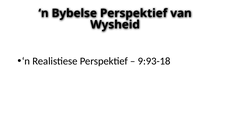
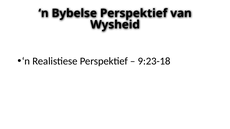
9:93-18: 9:93-18 -> 9:23-18
